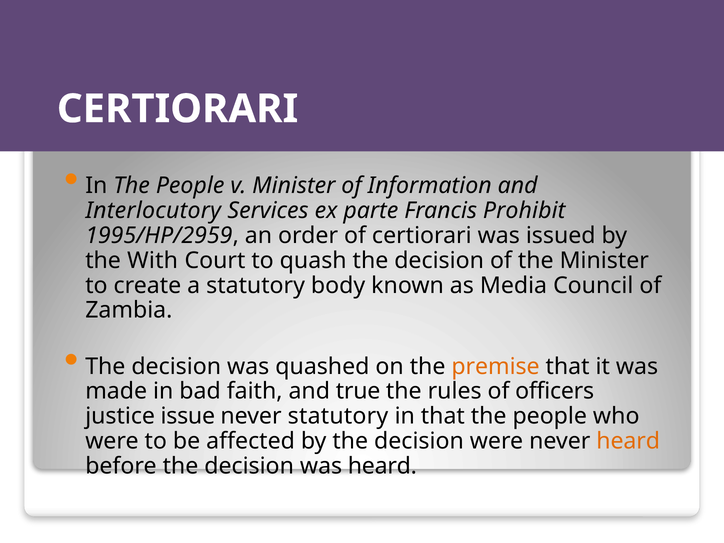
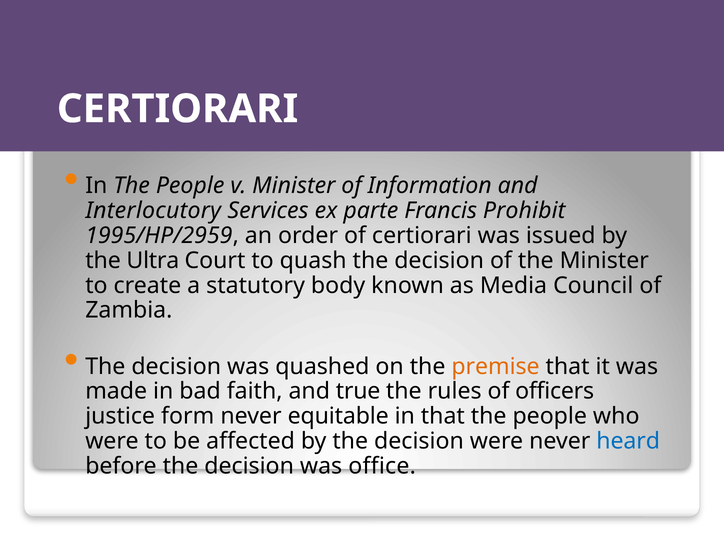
With: With -> Ultra
issue: issue -> form
never statutory: statutory -> equitable
heard at (628, 441) colour: orange -> blue
was heard: heard -> office
